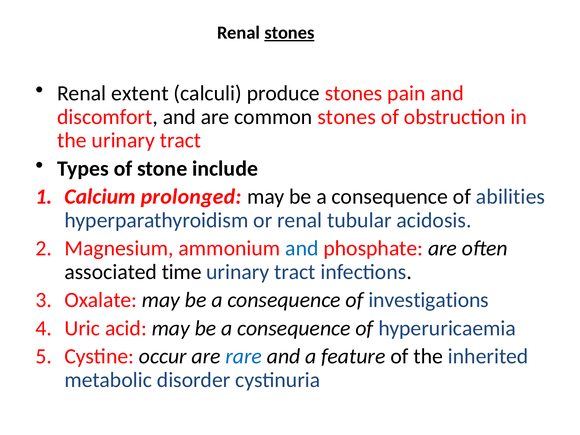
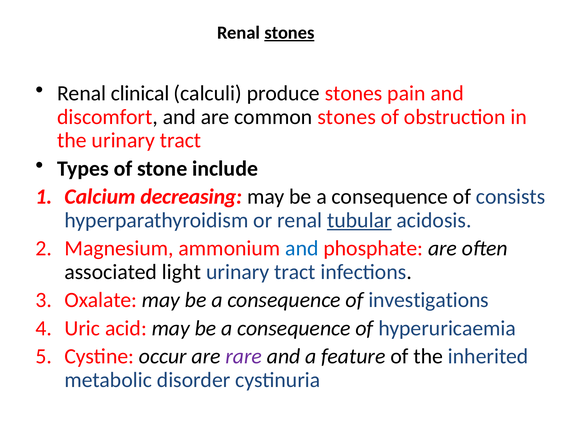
extent: extent -> clinical
prolonged: prolonged -> decreasing
abilities: abilities -> consists
tubular underline: none -> present
time: time -> light
rare colour: blue -> purple
